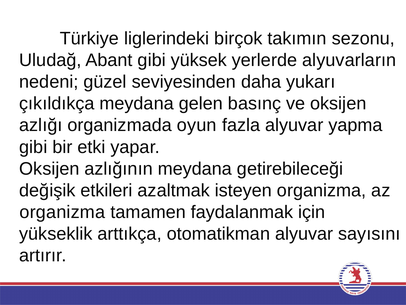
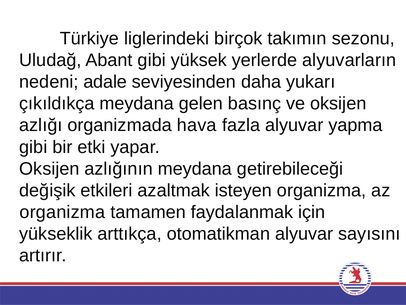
güzel: güzel -> adale
oyun: oyun -> hava
